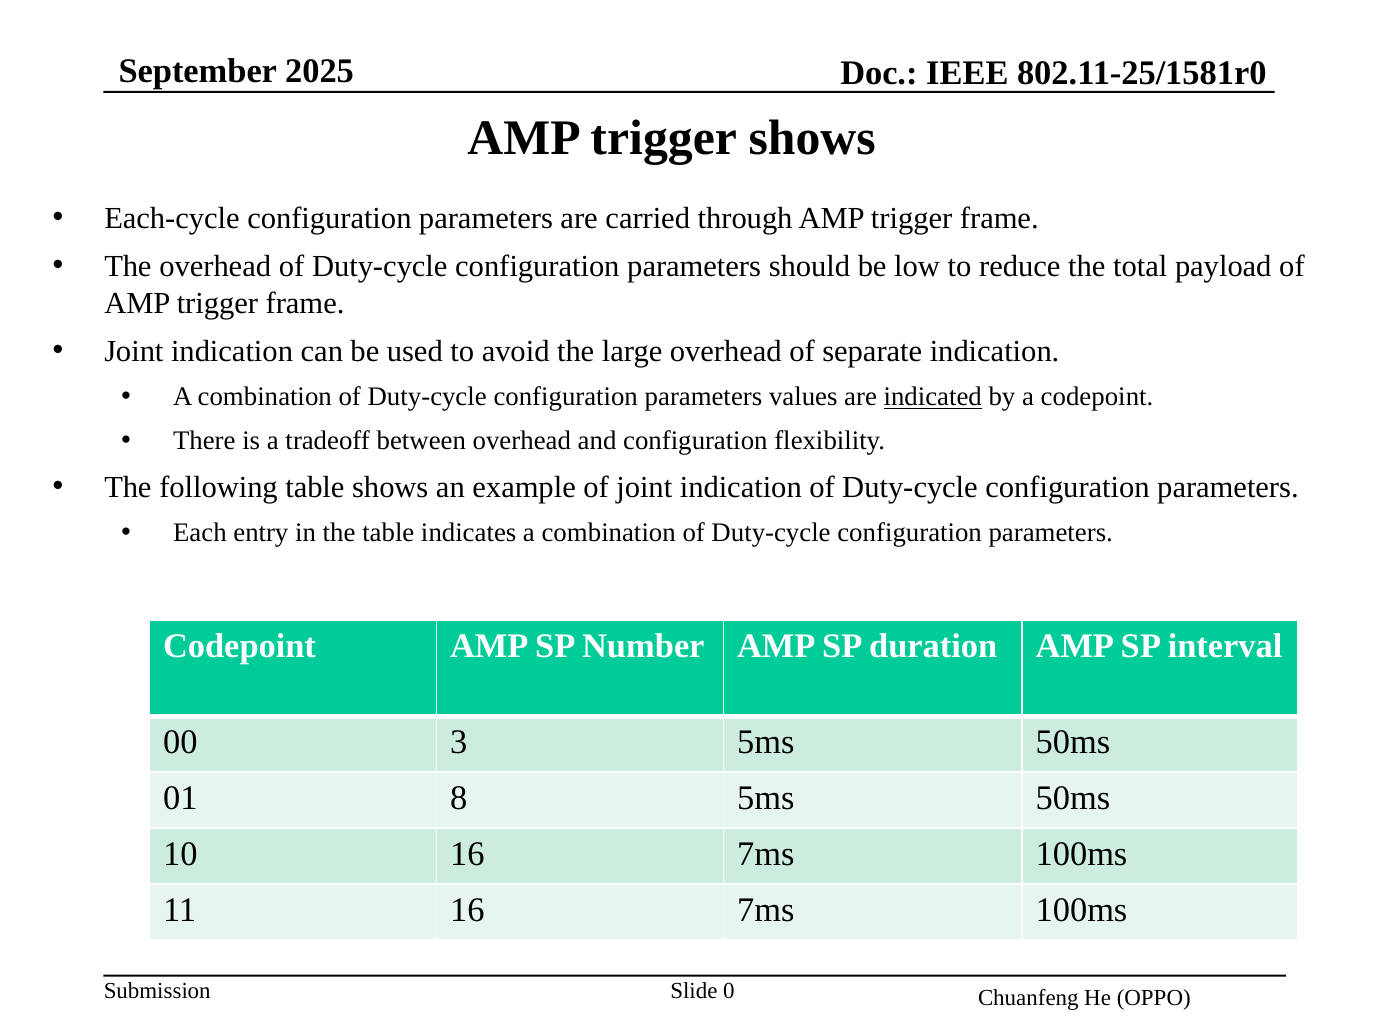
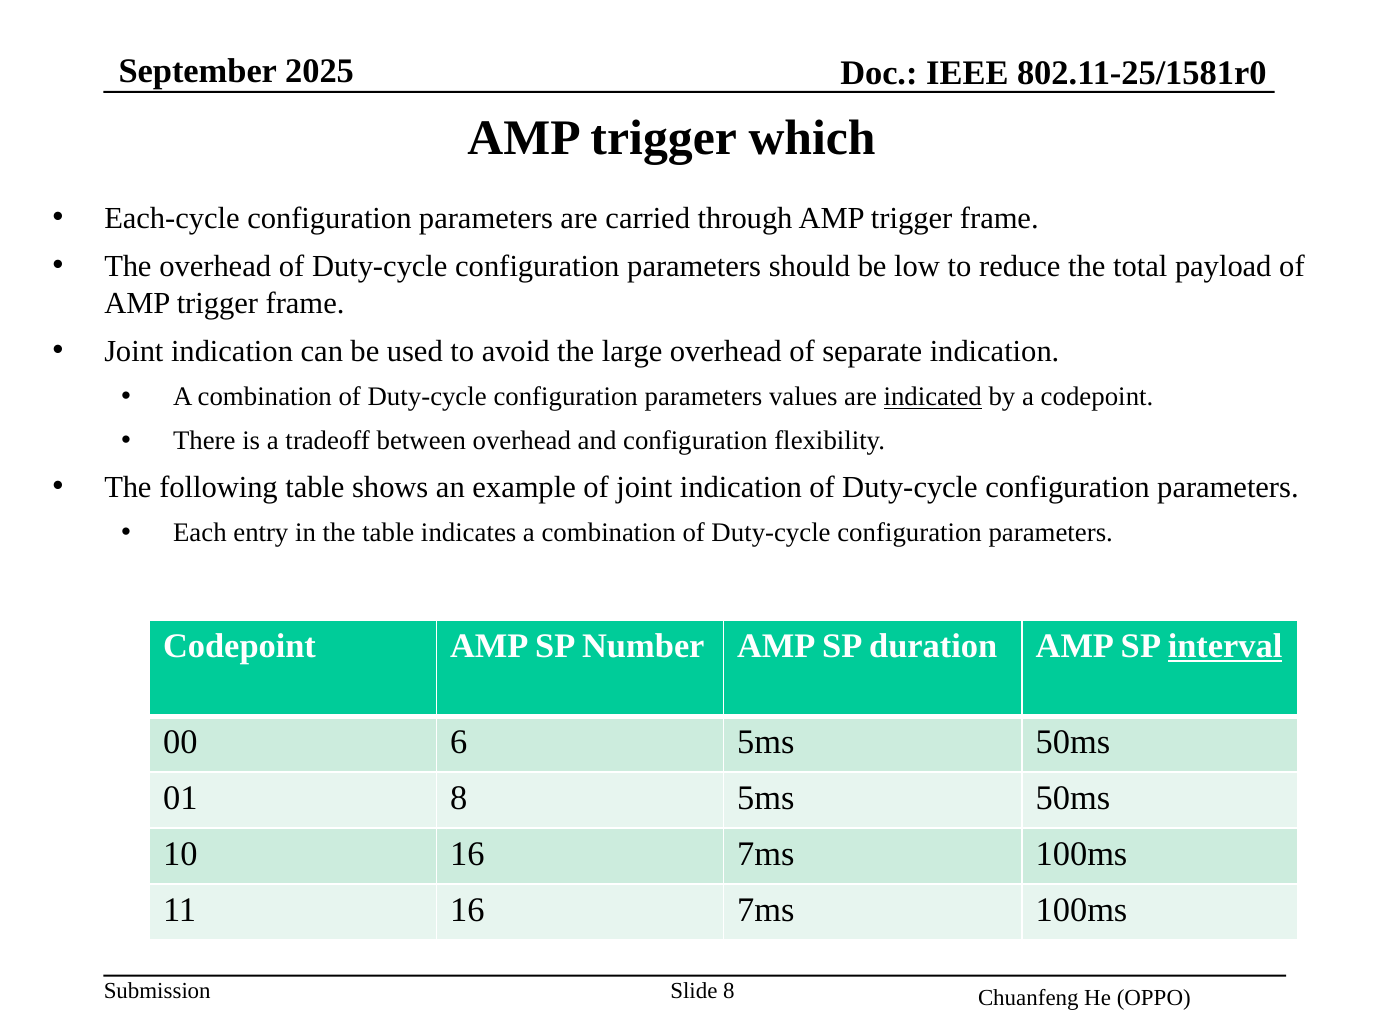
trigger shows: shows -> which
interval underline: none -> present
3: 3 -> 6
Slide 0: 0 -> 8
